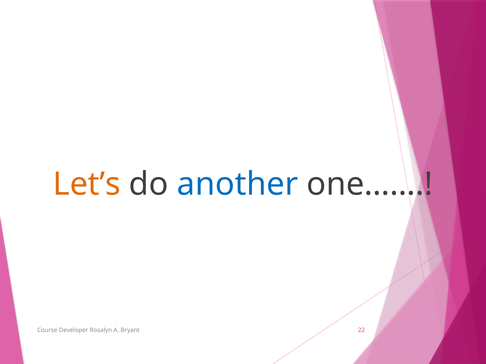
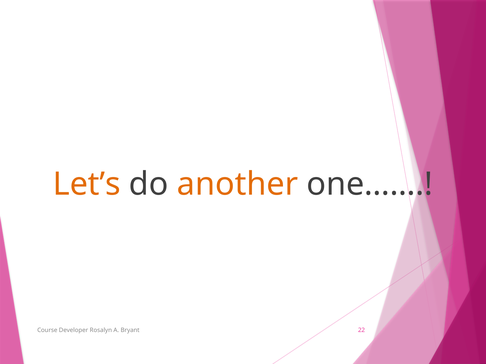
another colour: blue -> orange
